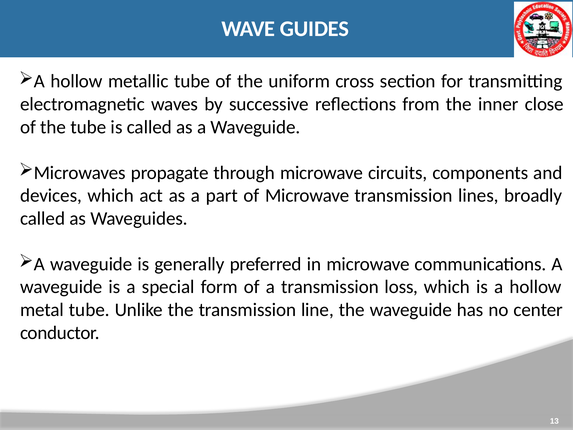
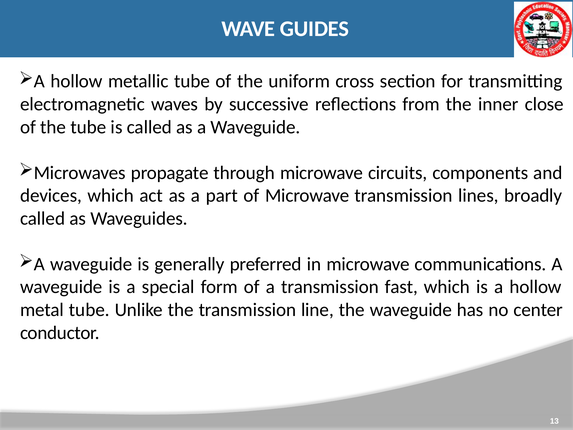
loss: loss -> fast
